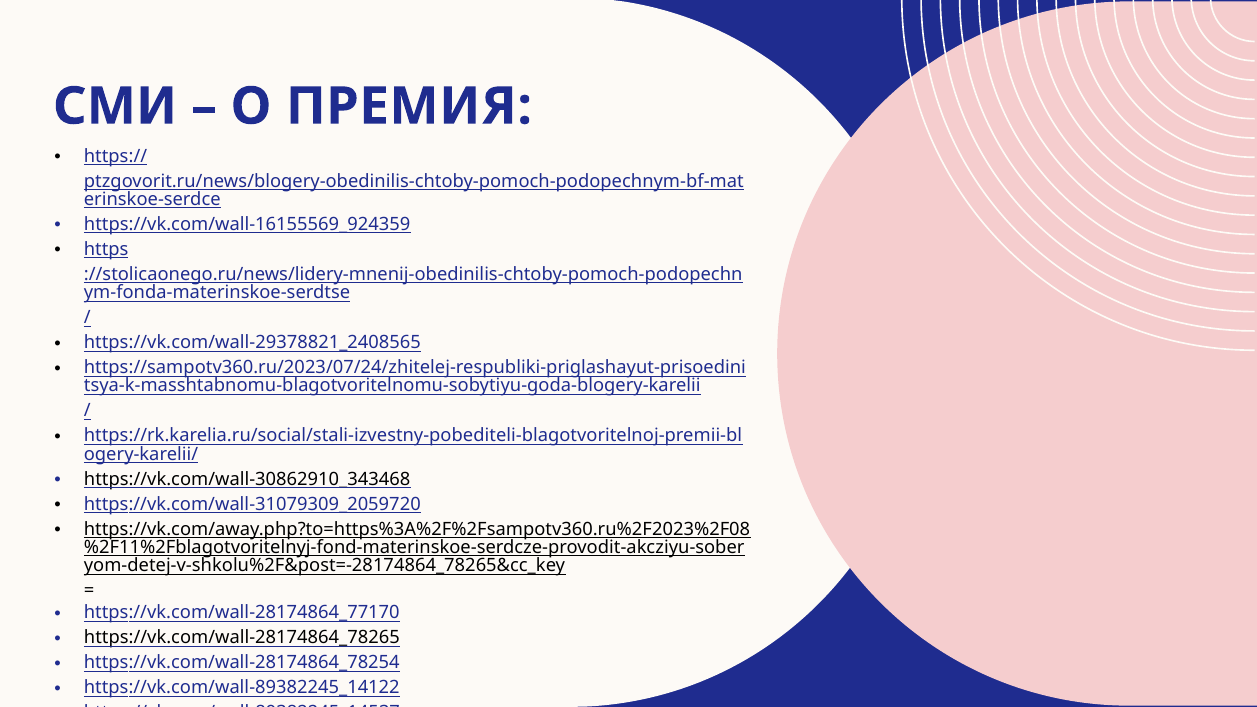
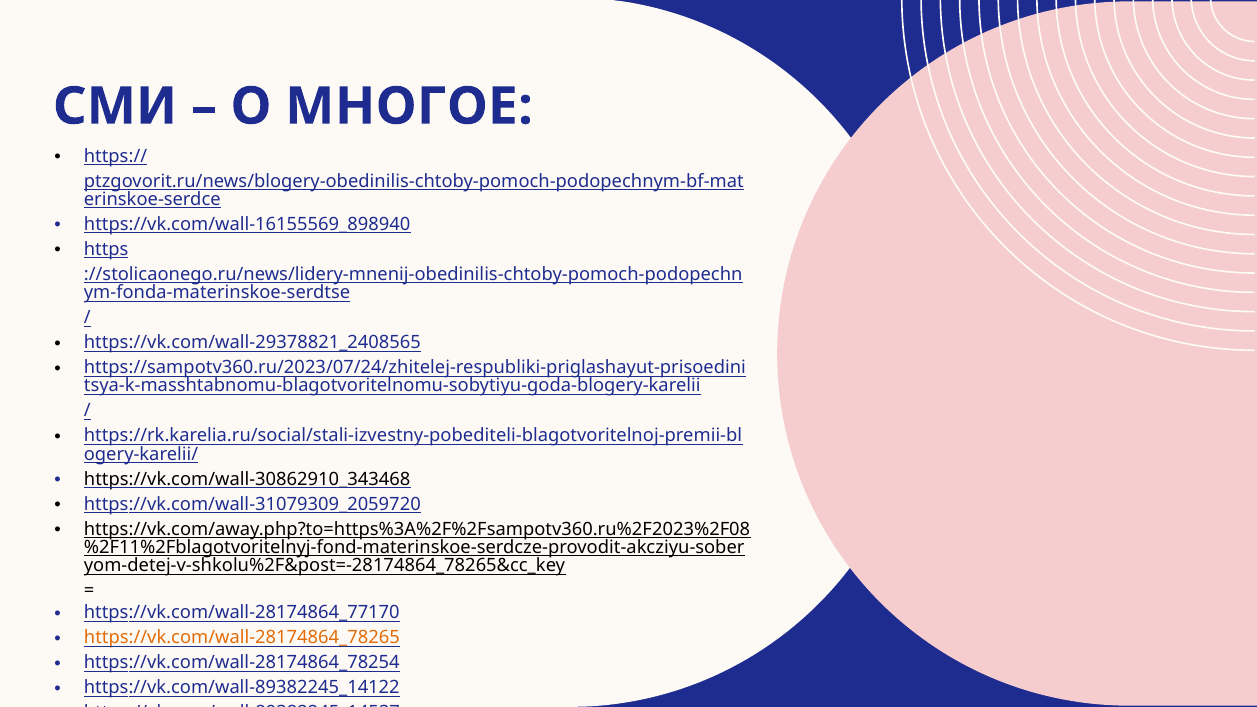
ПРЕМИЯ: ПРЕМИЯ -> МНОГОЕ
https://vk.com/wall-16155569_924359: https://vk.com/wall-16155569_924359 -> https://vk.com/wall-16155569_898940
https://vk.com/wall-28174864_78265 colour: black -> orange
